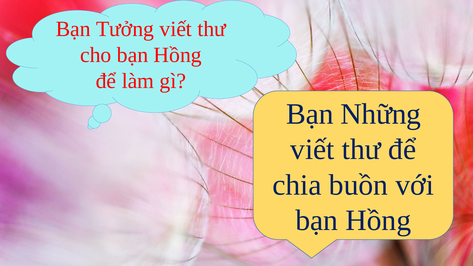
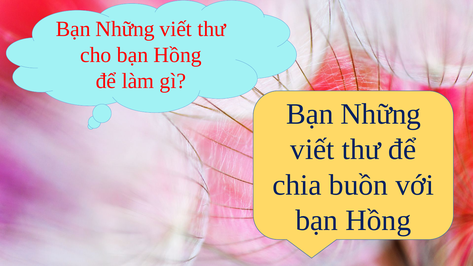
Tưởng at (125, 29): Tưởng -> Những
